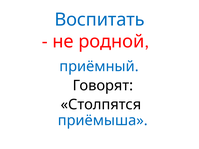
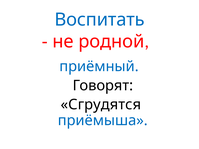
Столпятся: Столпятся -> Сгрудятся
